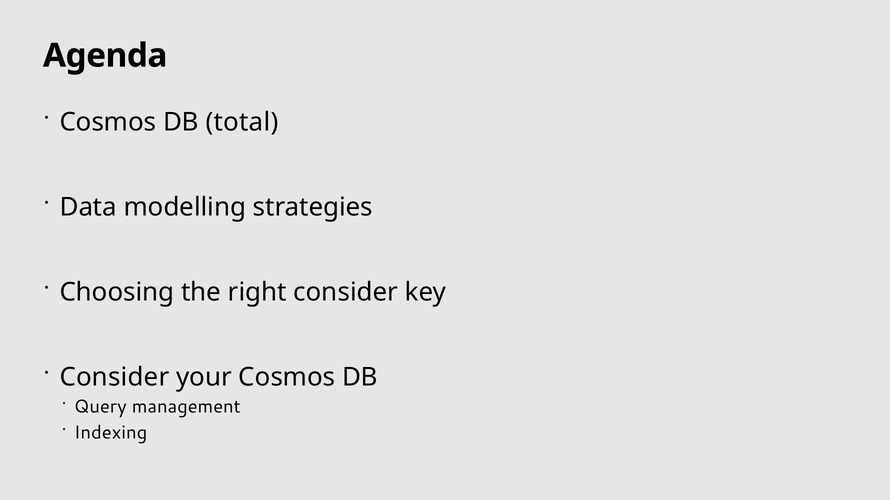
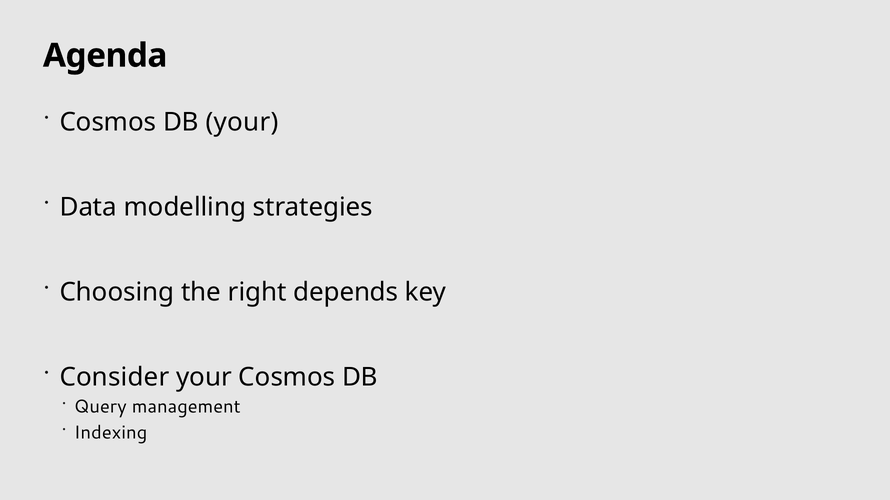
DB total: total -> your
right consider: consider -> depends
